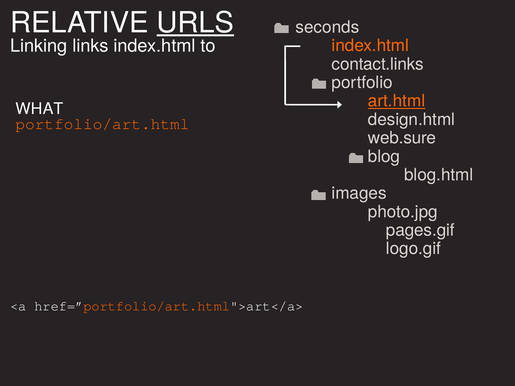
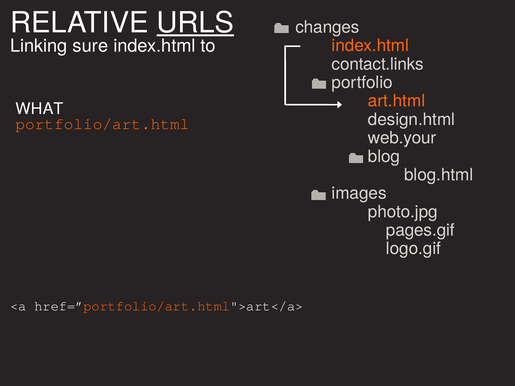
seconds: seconds -> changes
links: links -> sure
art.html underline: present -> none
web.sure: web.sure -> web.your
